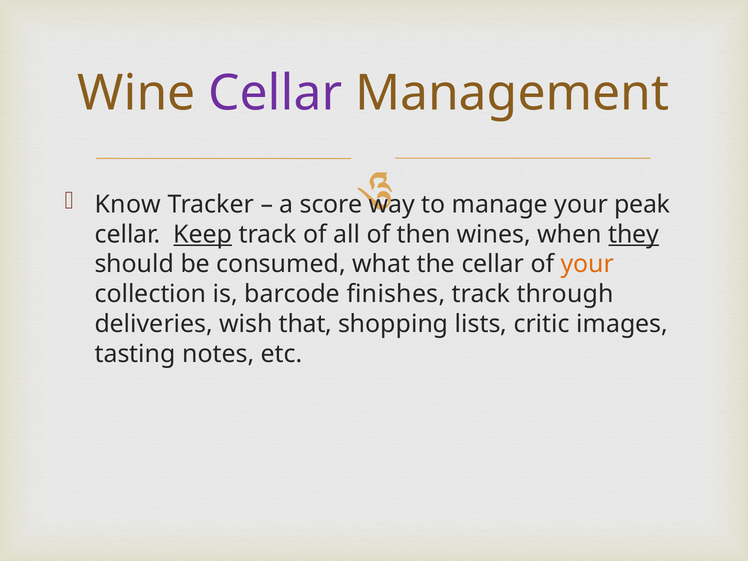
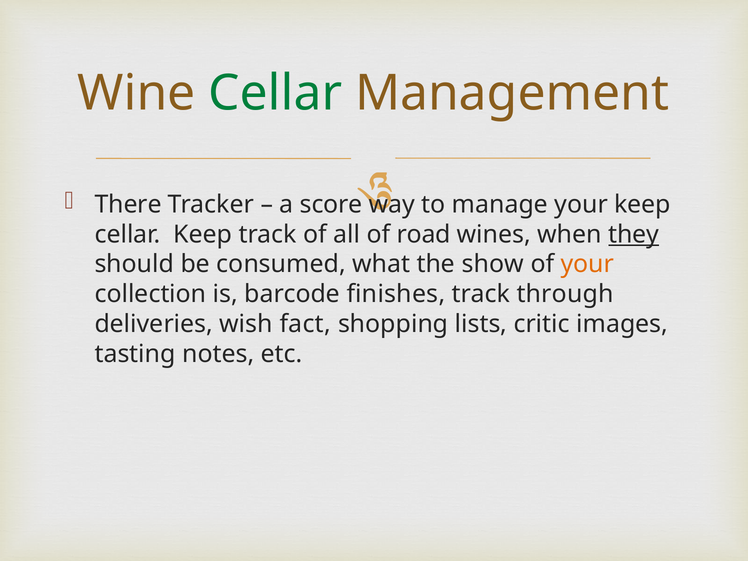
Cellar at (275, 93) colour: purple -> green
Know: Know -> There
your peak: peak -> keep
Keep at (203, 234) underline: present -> none
then: then -> road
the cellar: cellar -> show
that: that -> fact
